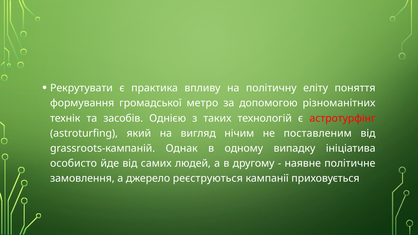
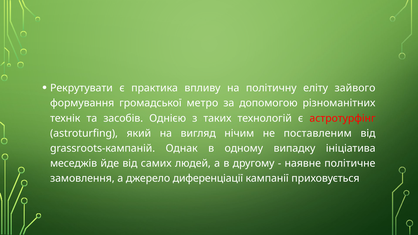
поняття: поняття -> зайвого
особисто: особисто -> меседжів
реєструються: реєструються -> диференціації
